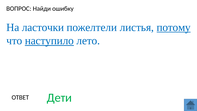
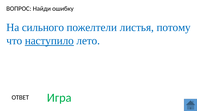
ласточки: ласточки -> сильного
потому underline: present -> none
Дети: Дети -> Игра
